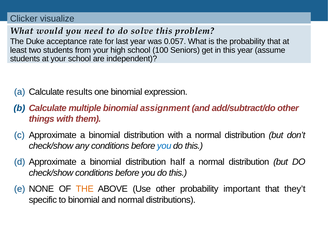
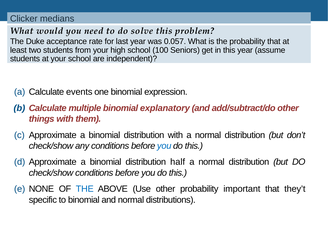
visualize: visualize -> medians
results: results -> events
assignment: assignment -> explanatory
THE at (85, 189) colour: orange -> blue
